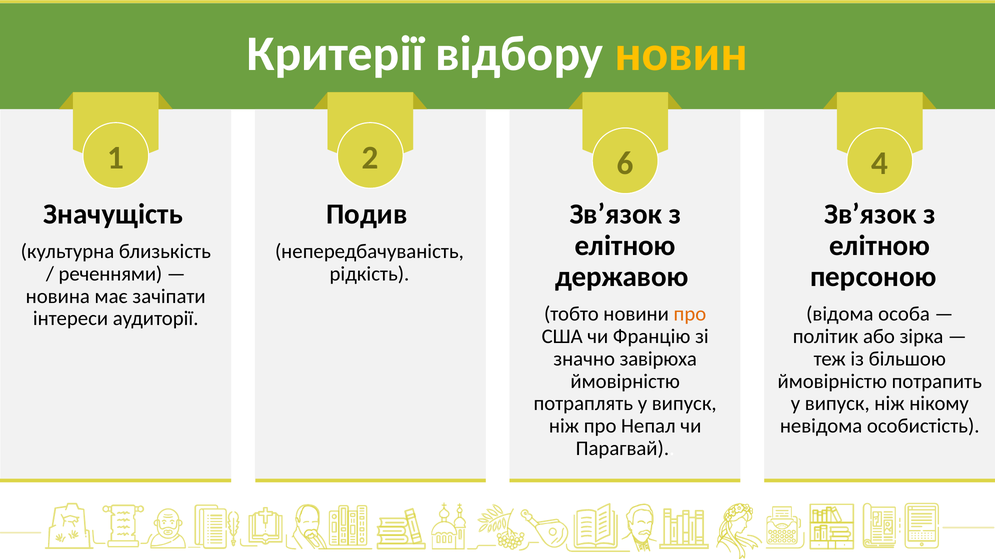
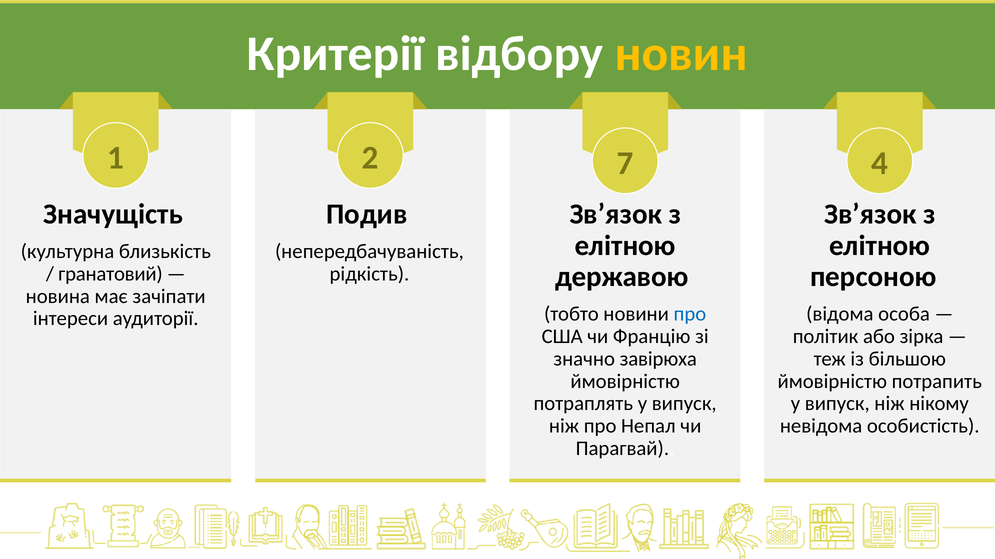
6: 6 -> 7
реченнями: реченнями -> гранатовий
про at (690, 314) colour: orange -> blue
